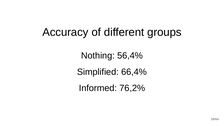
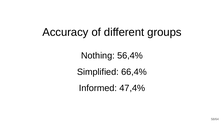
76,2%: 76,2% -> 47,4%
